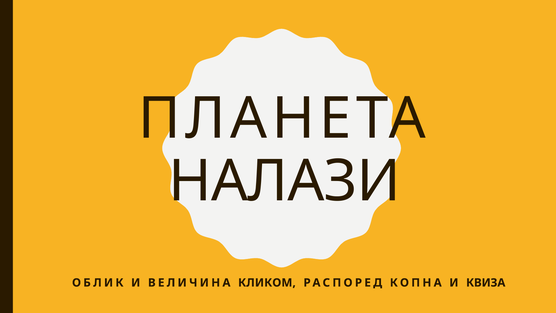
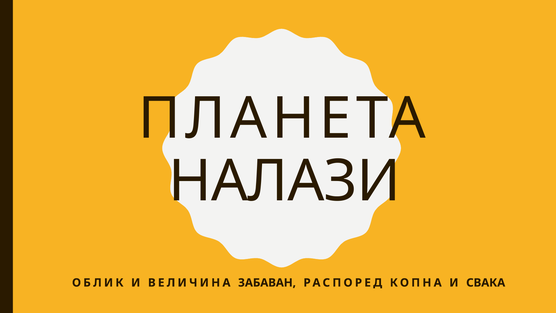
КЛИКОМ: КЛИКОМ -> ЗАБАВАН
КВИЗА: КВИЗА -> СВАКА
